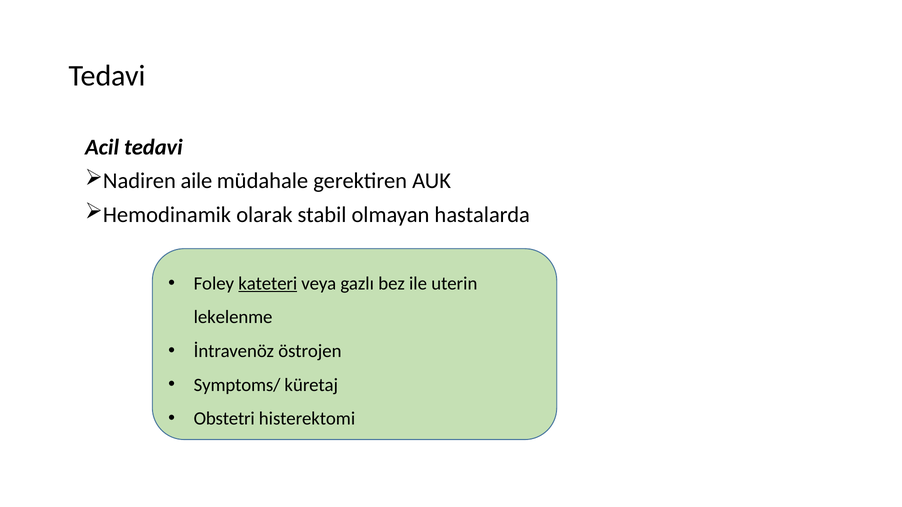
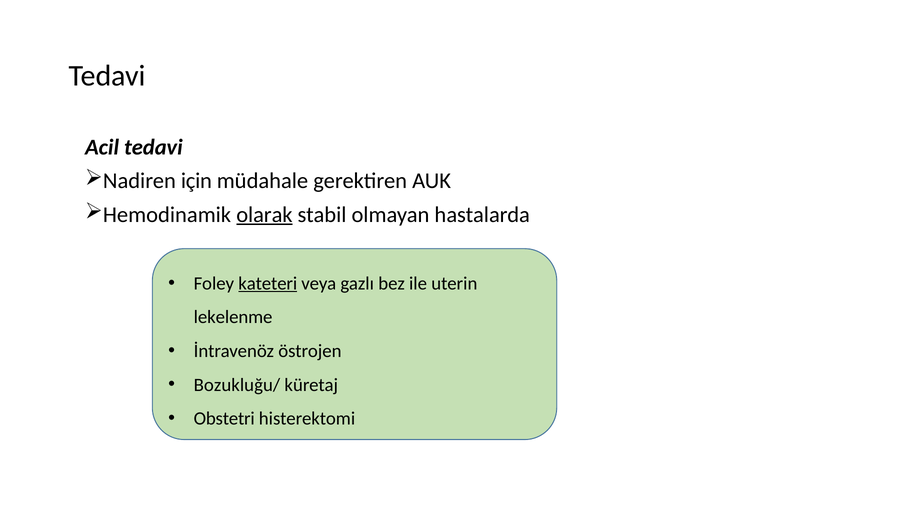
aile: aile -> için
olarak underline: none -> present
Symptoms/: Symptoms/ -> Bozukluğu/
